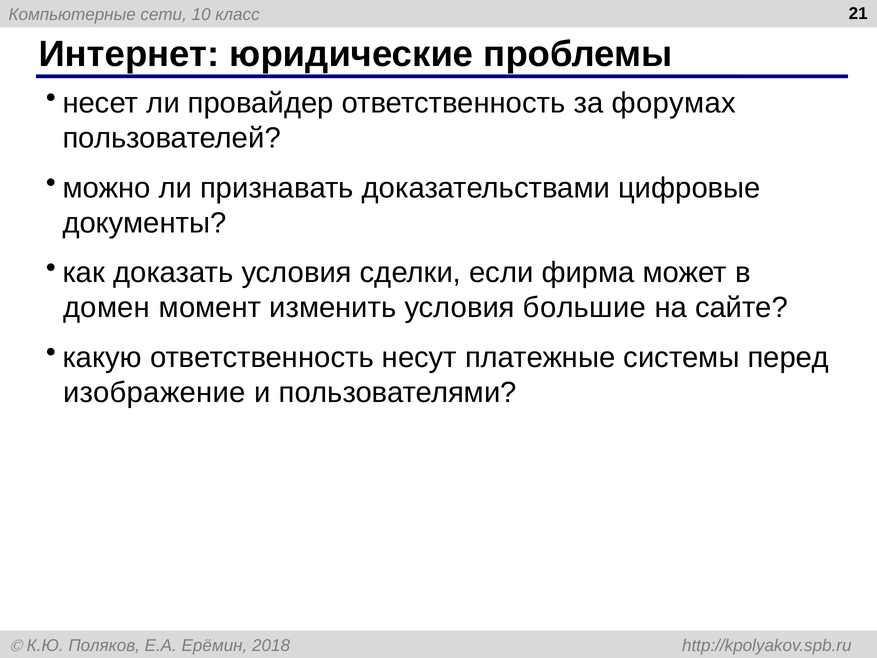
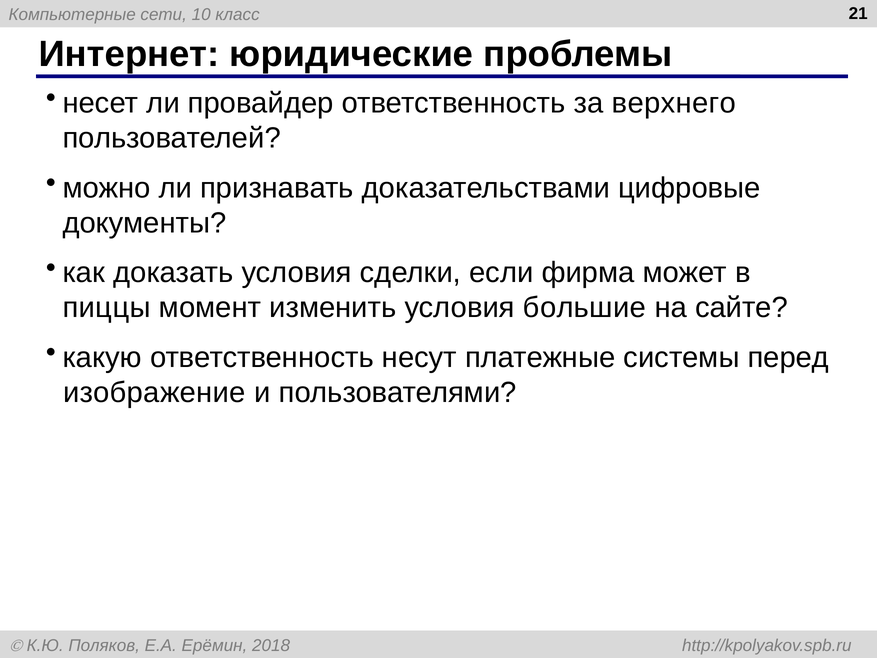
форумах: форумах -> верхнего
домен: домен -> пиццы
